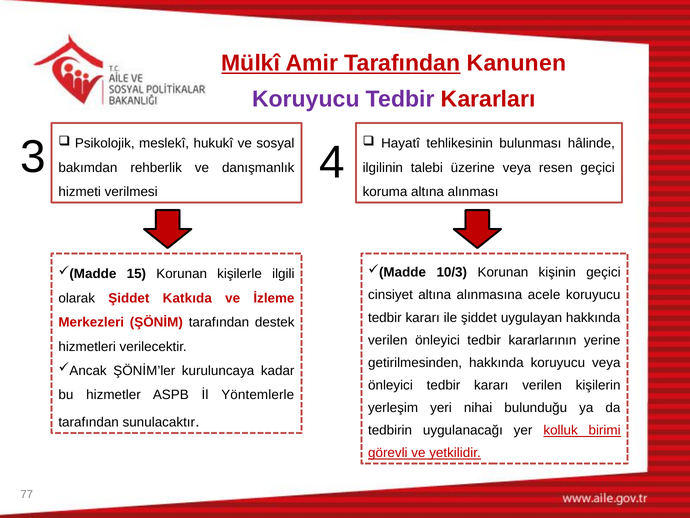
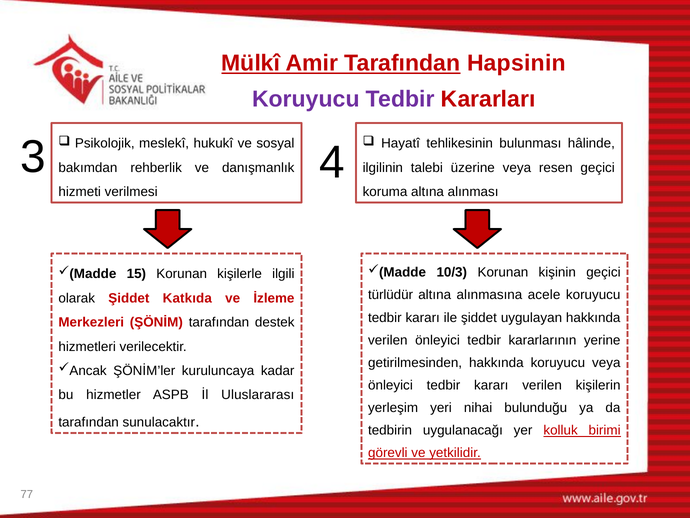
Kanunen: Kanunen -> Hapsinin
cinsiyet: cinsiyet -> türlüdür
Yöntemlerle: Yöntemlerle -> Uluslararası
